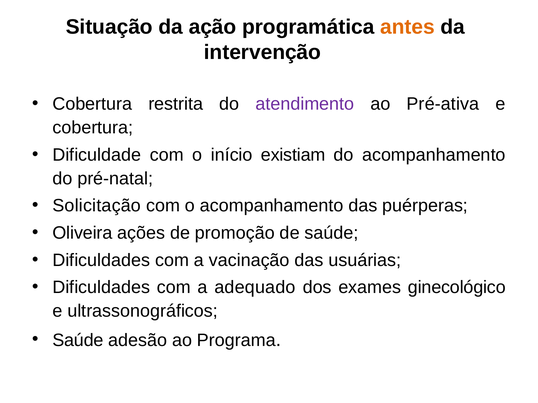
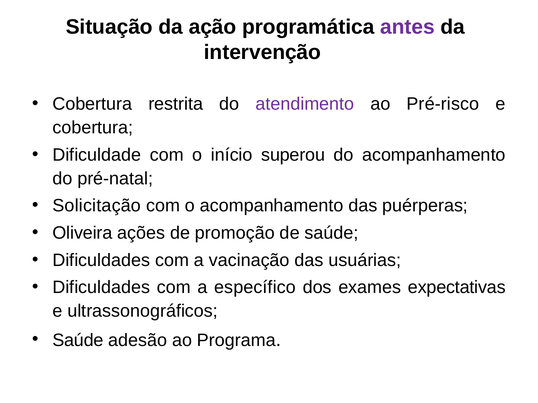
antes colour: orange -> purple
Pré-ativa: Pré-ativa -> Pré-risco
existiam: existiam -> superou
adequado: adequado -> específico
ginecológico: ginecológico -> expectativas
